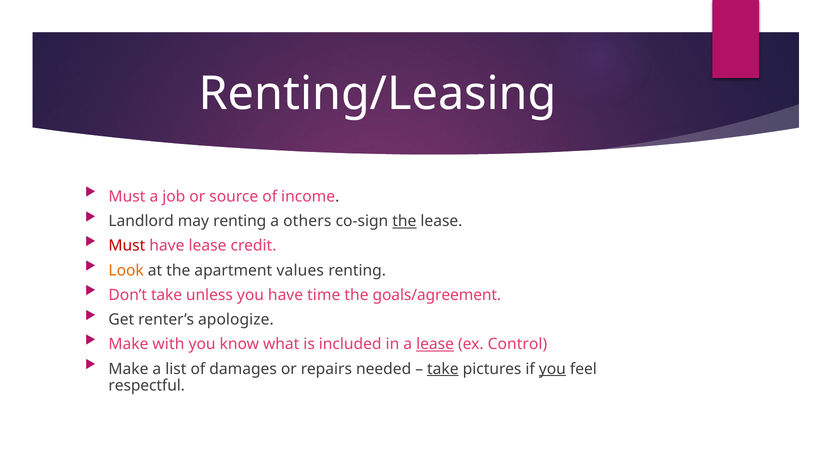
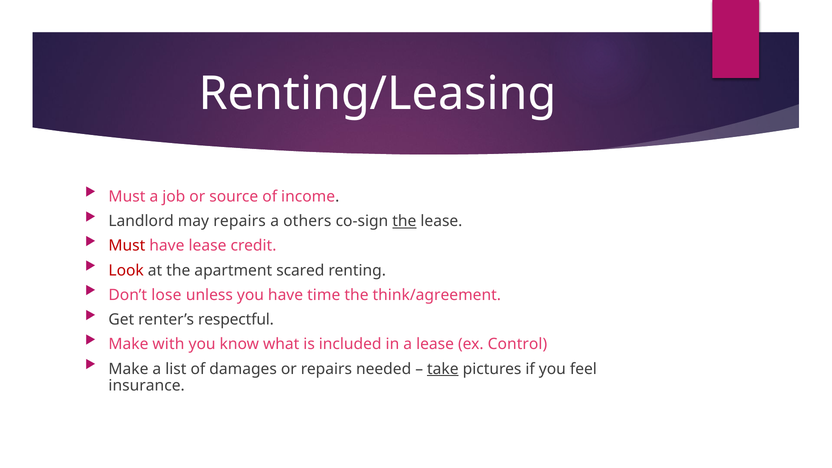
may renting: renting -> repairs
Look colour: orange -> red
values: values -> scared
Don’t take: take -> lose
goals/agreement: goals/agreement -> think/agreement
apologize: apologize -> respectful
lease at (435, 344) underline: present -> none
you at (552, 369) underline: present -> none
respectful: respectful -> insurance
